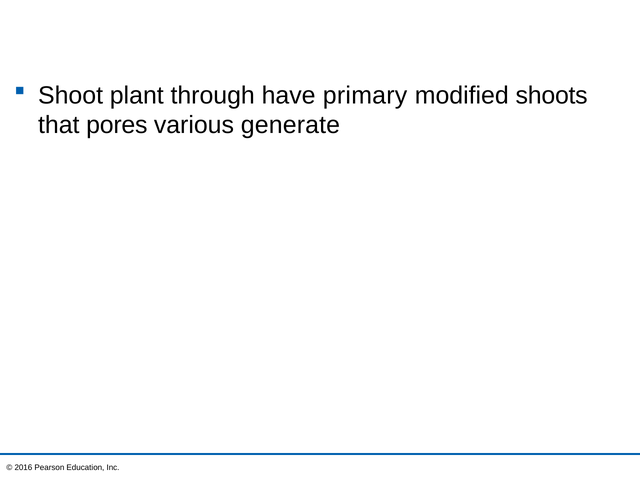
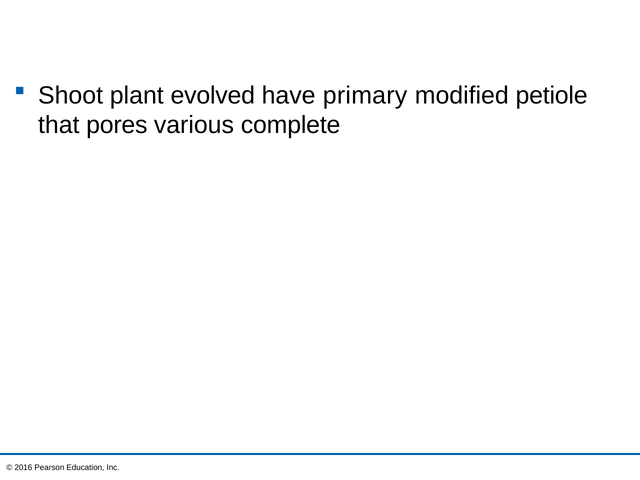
through: through -> evolved
shoots: shoots -> petiole
generate: generate -> complete
